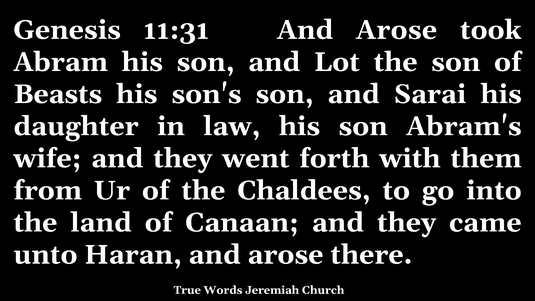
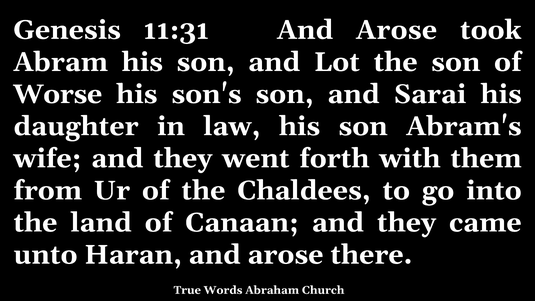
Beasts: Beasts -> Worse
Jeremiah: Jeremiah -> Abraham
